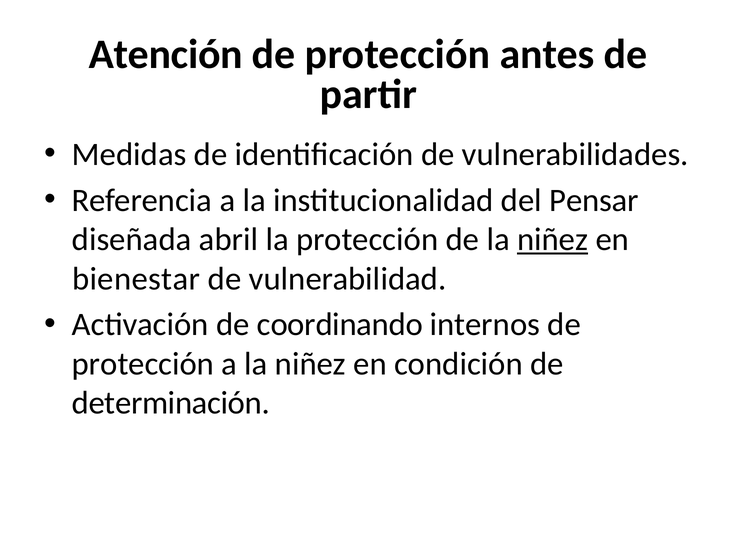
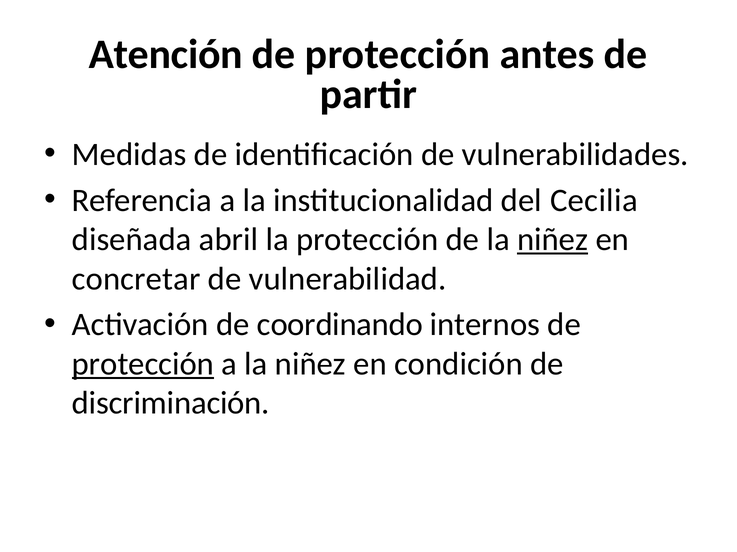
Pensar: Pensar -> Cecilia
bienestar: bienestar -> concretar
protección at (143, 364) underline: none -> present
determinación: determinación -> discriminación
